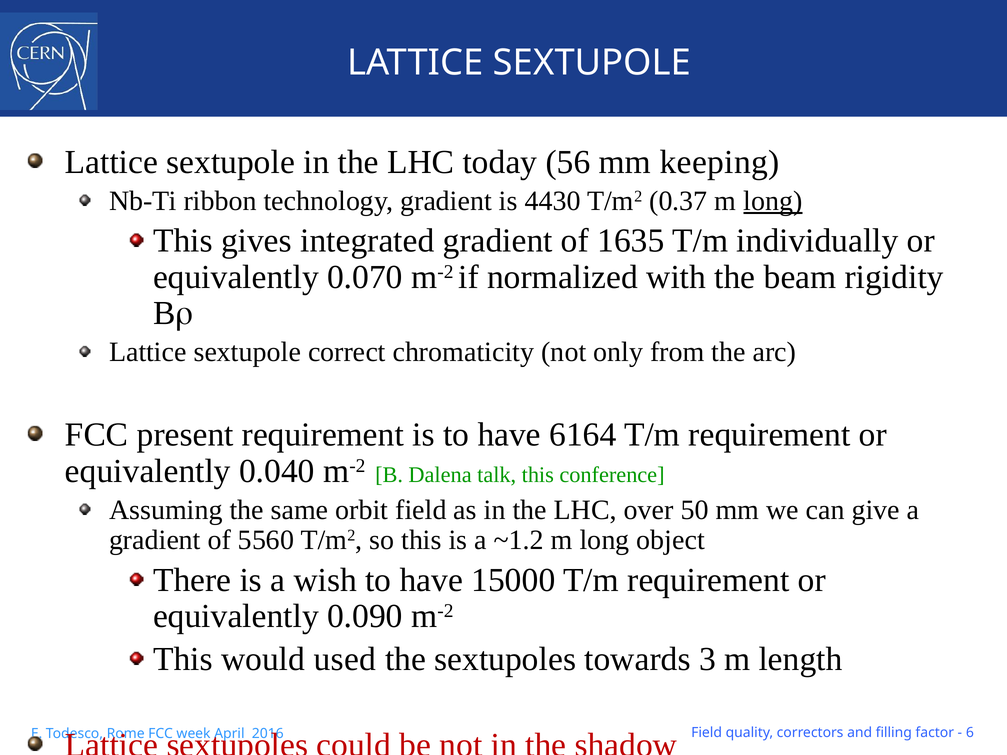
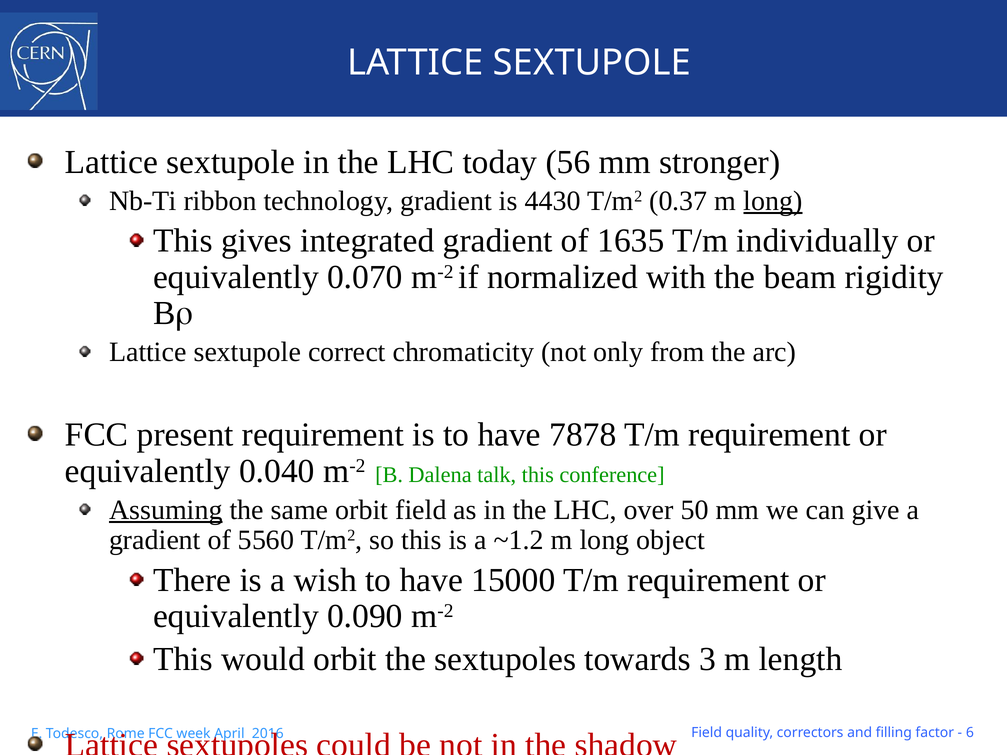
keeping: keeping -> stronger
6164: 6164 -> 7878
Assuming underline: none -> present
would used: used -> orbit
